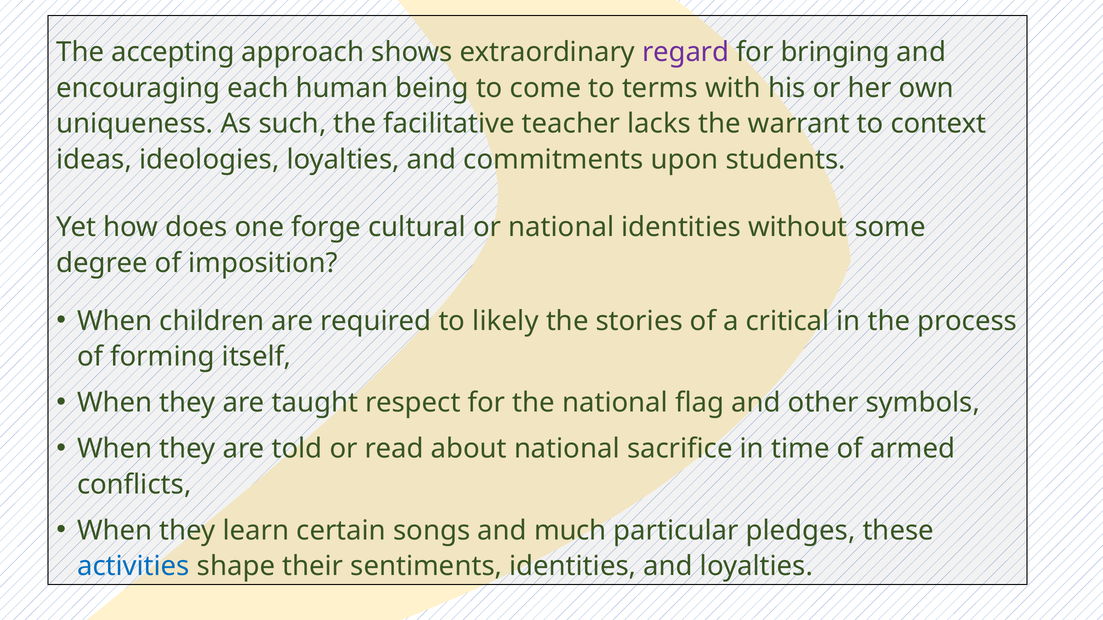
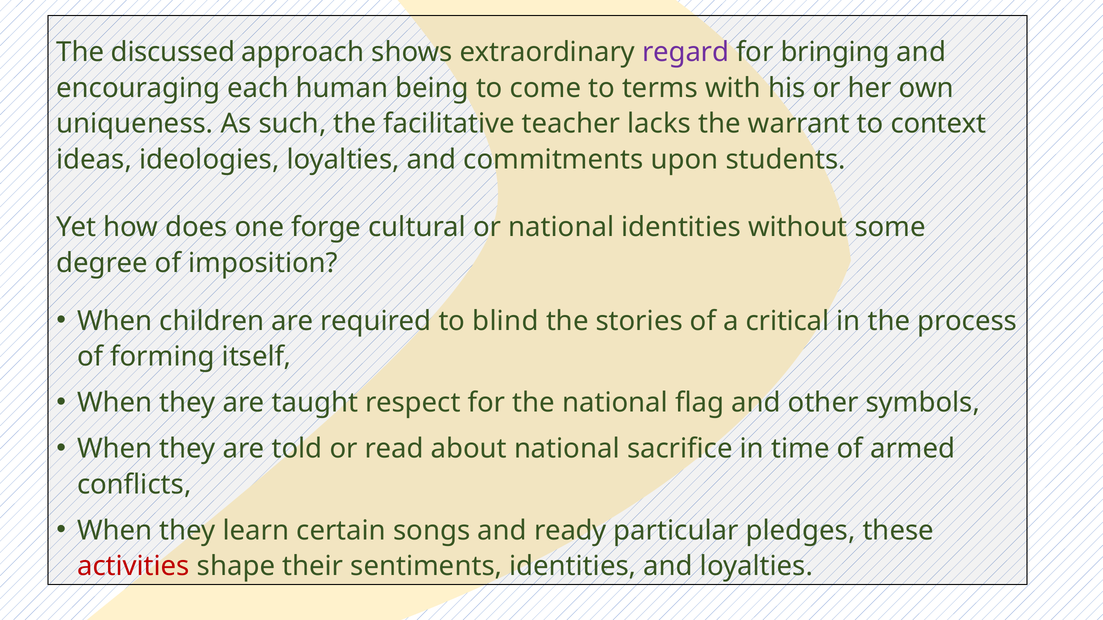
accepting: accepting -> discussed
likely: likely -> blind
much: much -> ready
activities colour: blue -> red
